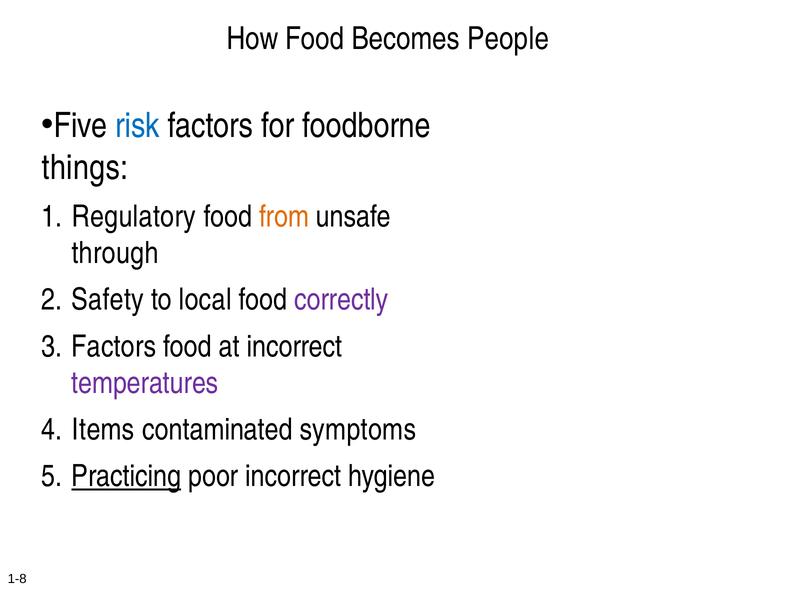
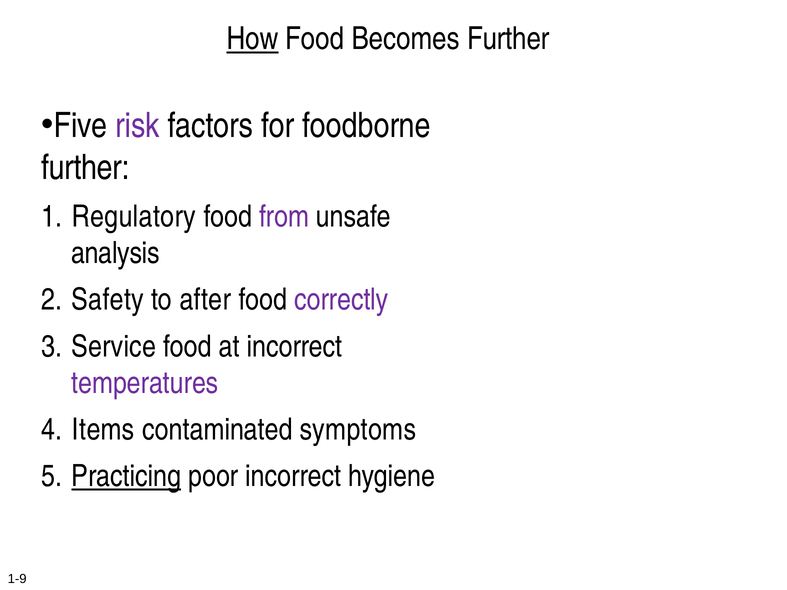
How underline: none -> present
Becomes People: People -> Further
risk colour: blue -> purple
things at (85, 168): things -> further
from colour: orange -> purple
through: through -> analysis
local: local -> after
Factors at (114, 347): Factors -> Service
1-8: 1-8 -> 1-9
